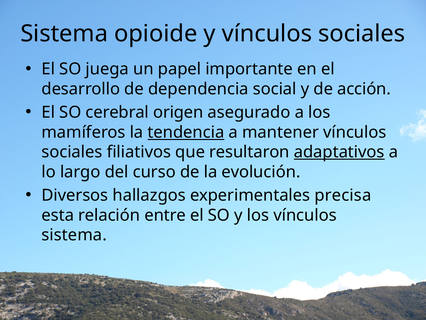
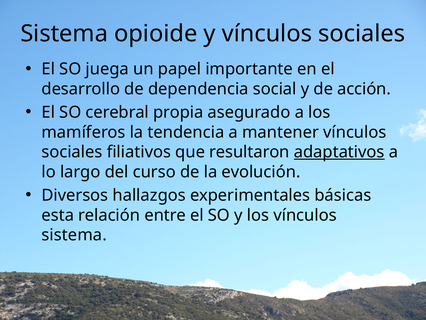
origen: origen -> propia
tendencia underline: present -> none
precisa: precisa -> básicas
